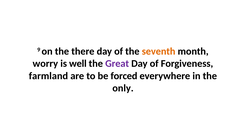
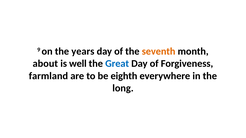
there: there -> years
worry: worry -> about
Great colour: purple -> blue
forced: forced -> eighth
only: only -> long
